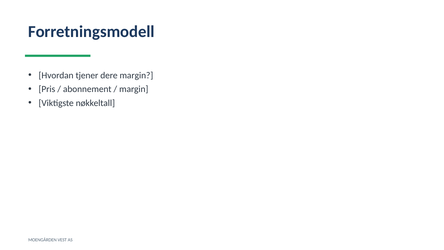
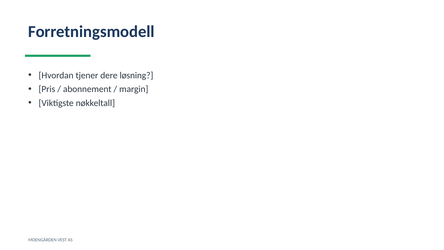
dere margin: margin -> løsning
